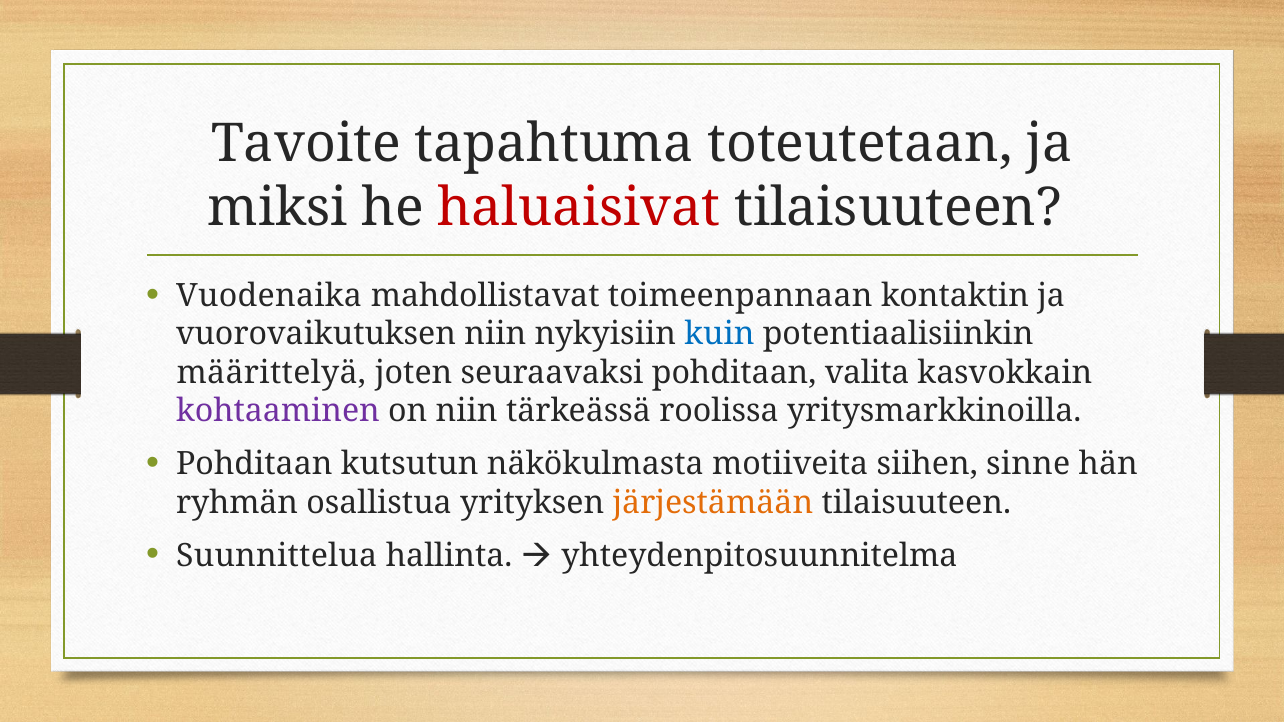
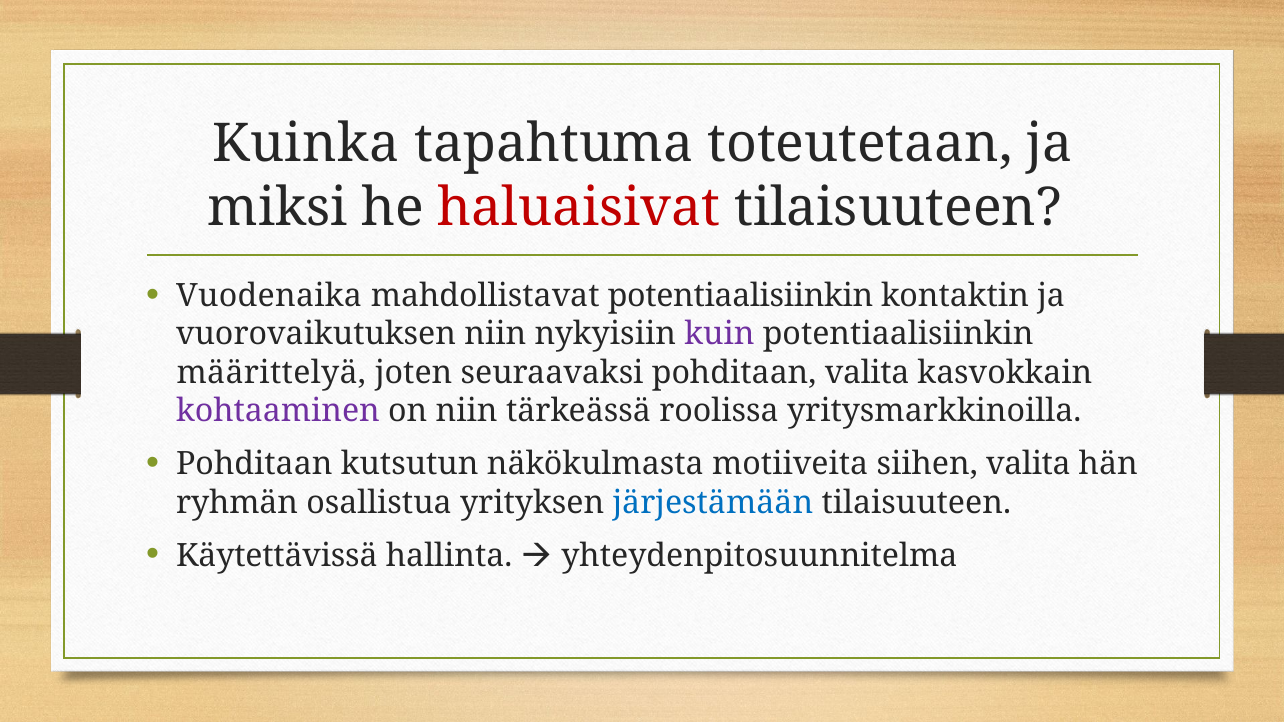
Tavoite: Tavoite -> Kuinka
mahdollistavat toimeenpannaan: toimeenpannaan -> potentiaalisiinkin
kuin colour: blue -> purple
siihen sinne: sinne -> valita
järjestämään colour: orange -> blue
Suunnittelua: Suunnittelua -> Käytettävissä
